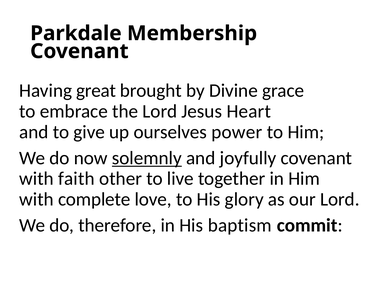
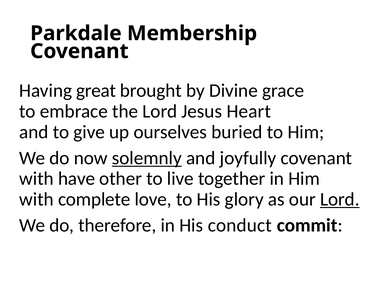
power: power -> buried
faith: faith -> have
Lord at (340, 199) underline: none -> present
baptism: baptism -> conduct
